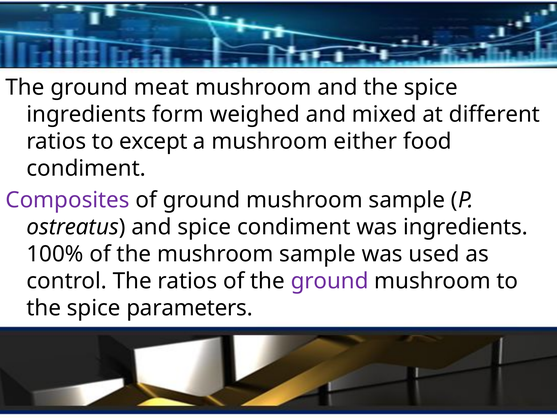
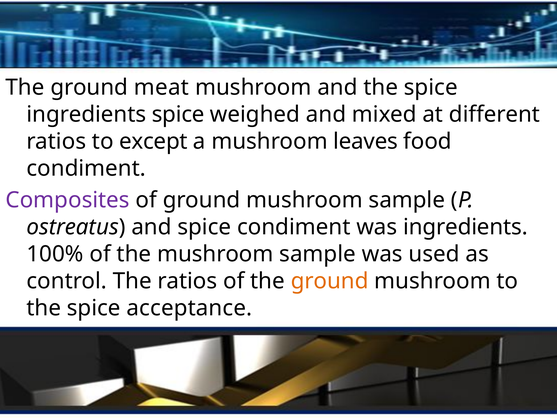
ingredients form: form -> spice
either: either -> leaves
ground at (330, 281) colour: purple -> orange
parameters: parameters -> acceptance
